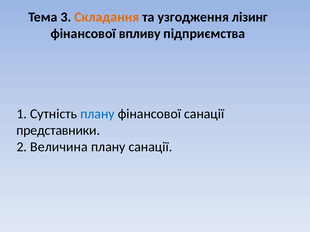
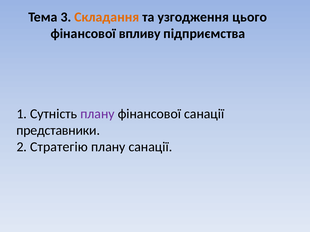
лізинг: лізинг -> цього
плану at (97, 114) colour: blue -> purple
Величина: Величина -> Стратегію
